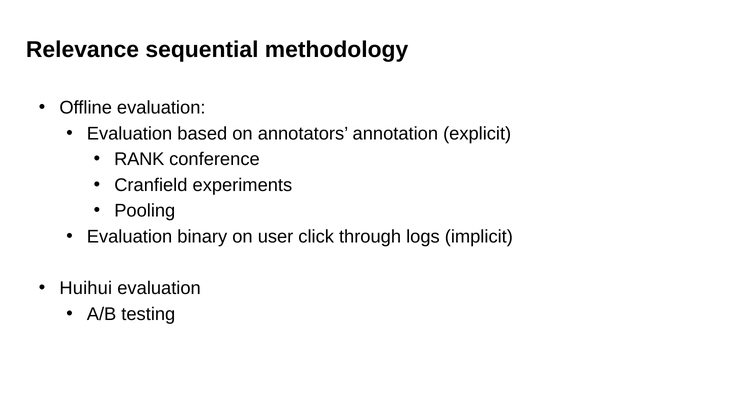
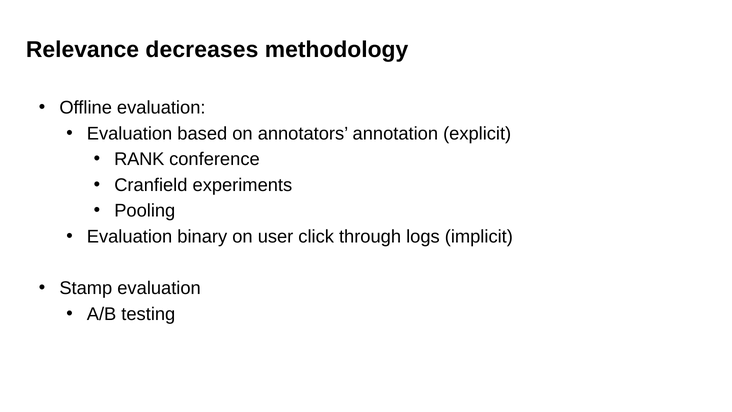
sequential: sequential -> decreases
Huihui: Huihui -> Stamp
